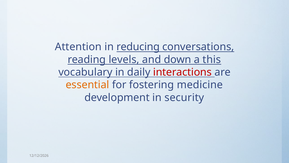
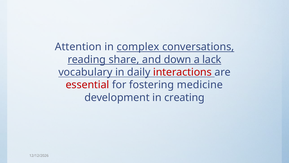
reducing: reducing -> complex
levels: levels -> share
this: this -> lack
essential colour: orange -> red
security: security -> creating
